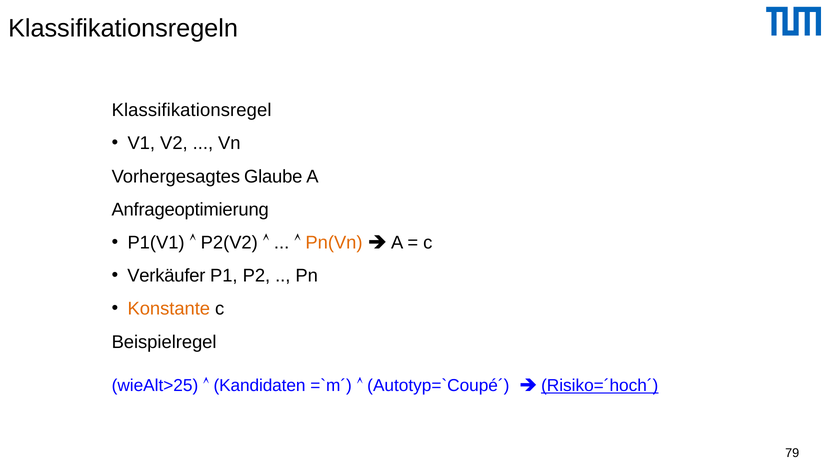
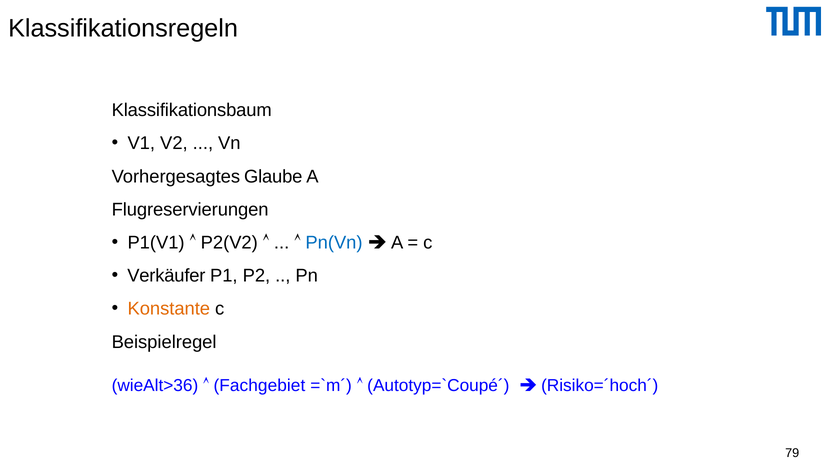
Klassifikationsregel: Klassifikationsregel -> Klassifikationsbaum
Anfrageoptimierung: Anfrageoptimierung -> Flugreservierungen
Pn(Vn colour: orange -> blue
wieAlt>25: wieAlt>25 -> wieAlt>36
Kandidaten: Kandidaten -> Fachgebiet
Risiko=´hoch´ underline: present -> none
